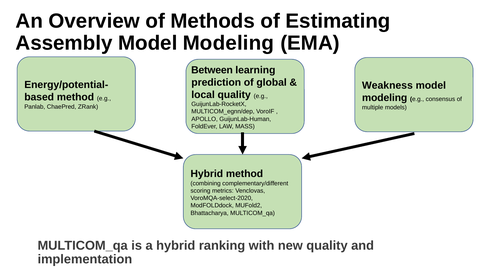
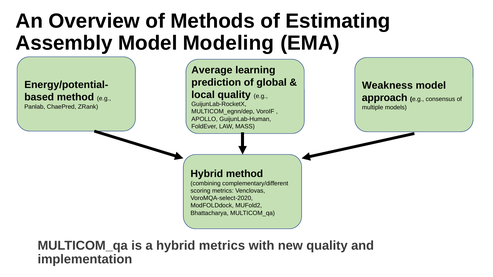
Between: Between -> Average
modeling at (385, 98): modeling -> approach
hybrid ranking: ranking -> metrics
